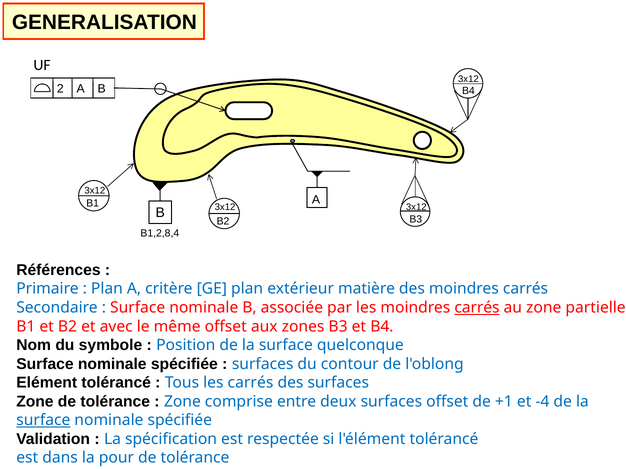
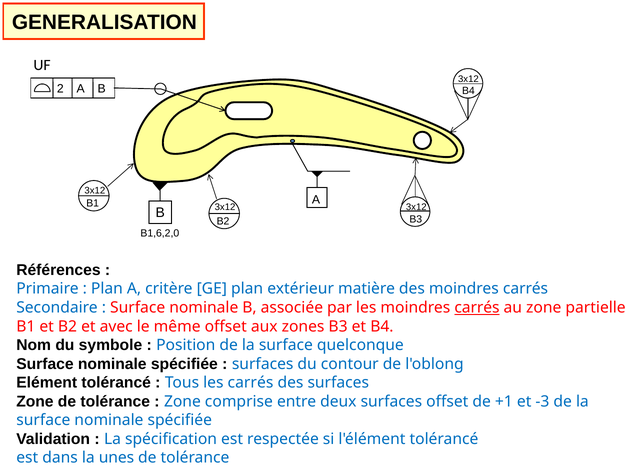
B1,2,8,4: B1,2,8,4 -> B1,6,2,0
-4: -4 -> -3
surface at (43, 421) underline: present -> none
pour: pour -> unes
